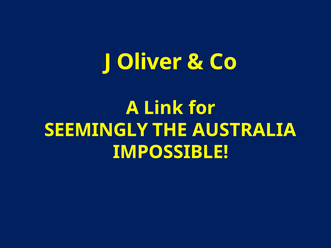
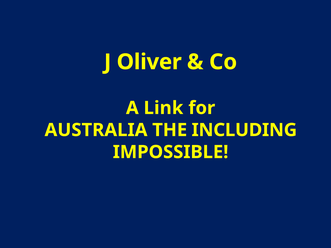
SEEMINGLY: SEEMINGLY -> AUSTRALIA
AUSTRALIA: AUSTRALIA -> INCLUDING
